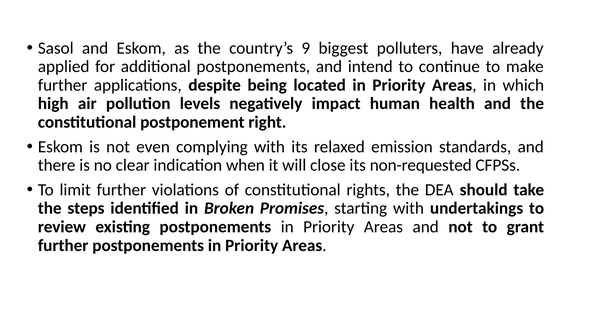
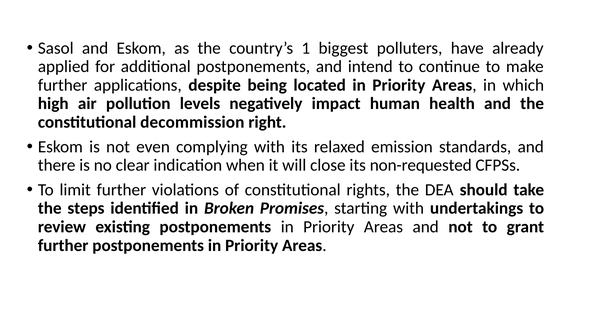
9: 9 -> 1
postponement: postponement -> decommission
